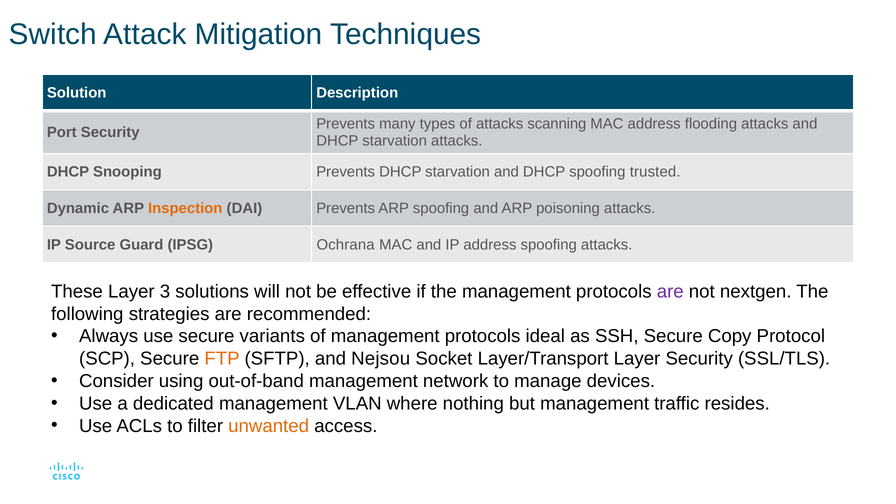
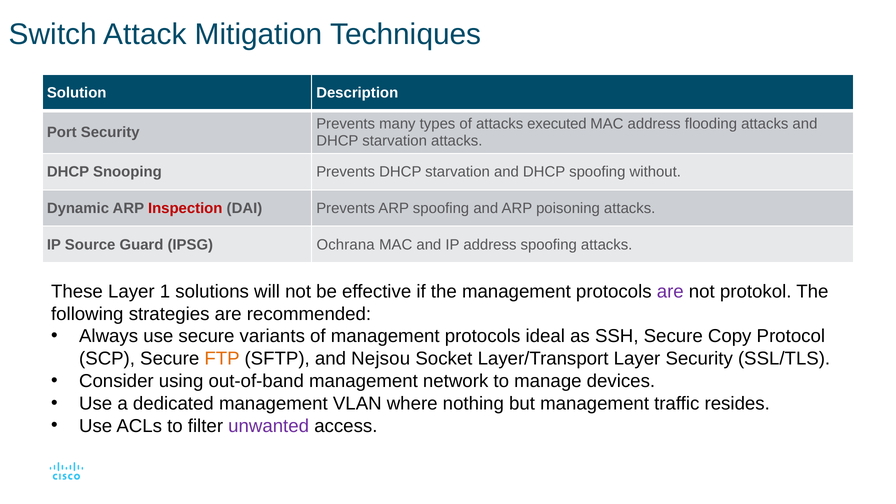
scanning: scanning -> executed
trusted: trusted -> without
Inspection colour: orange -> red
3: 3 -> 1
nextgen: nextgen -> protokol
unwanted colour: orange -> purple
